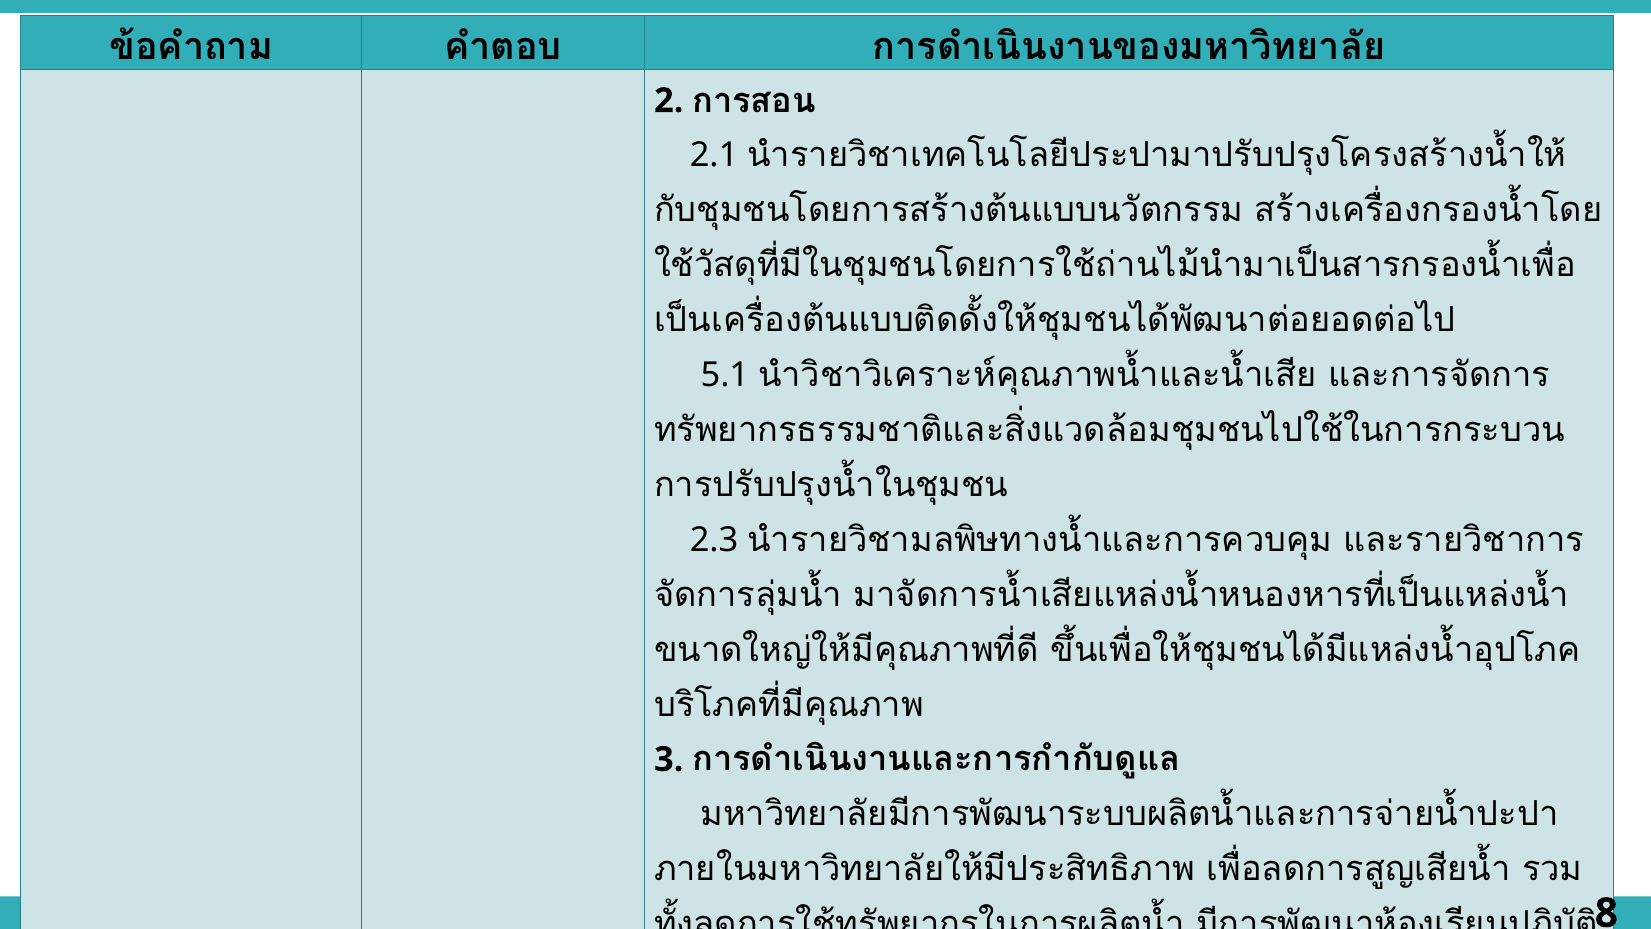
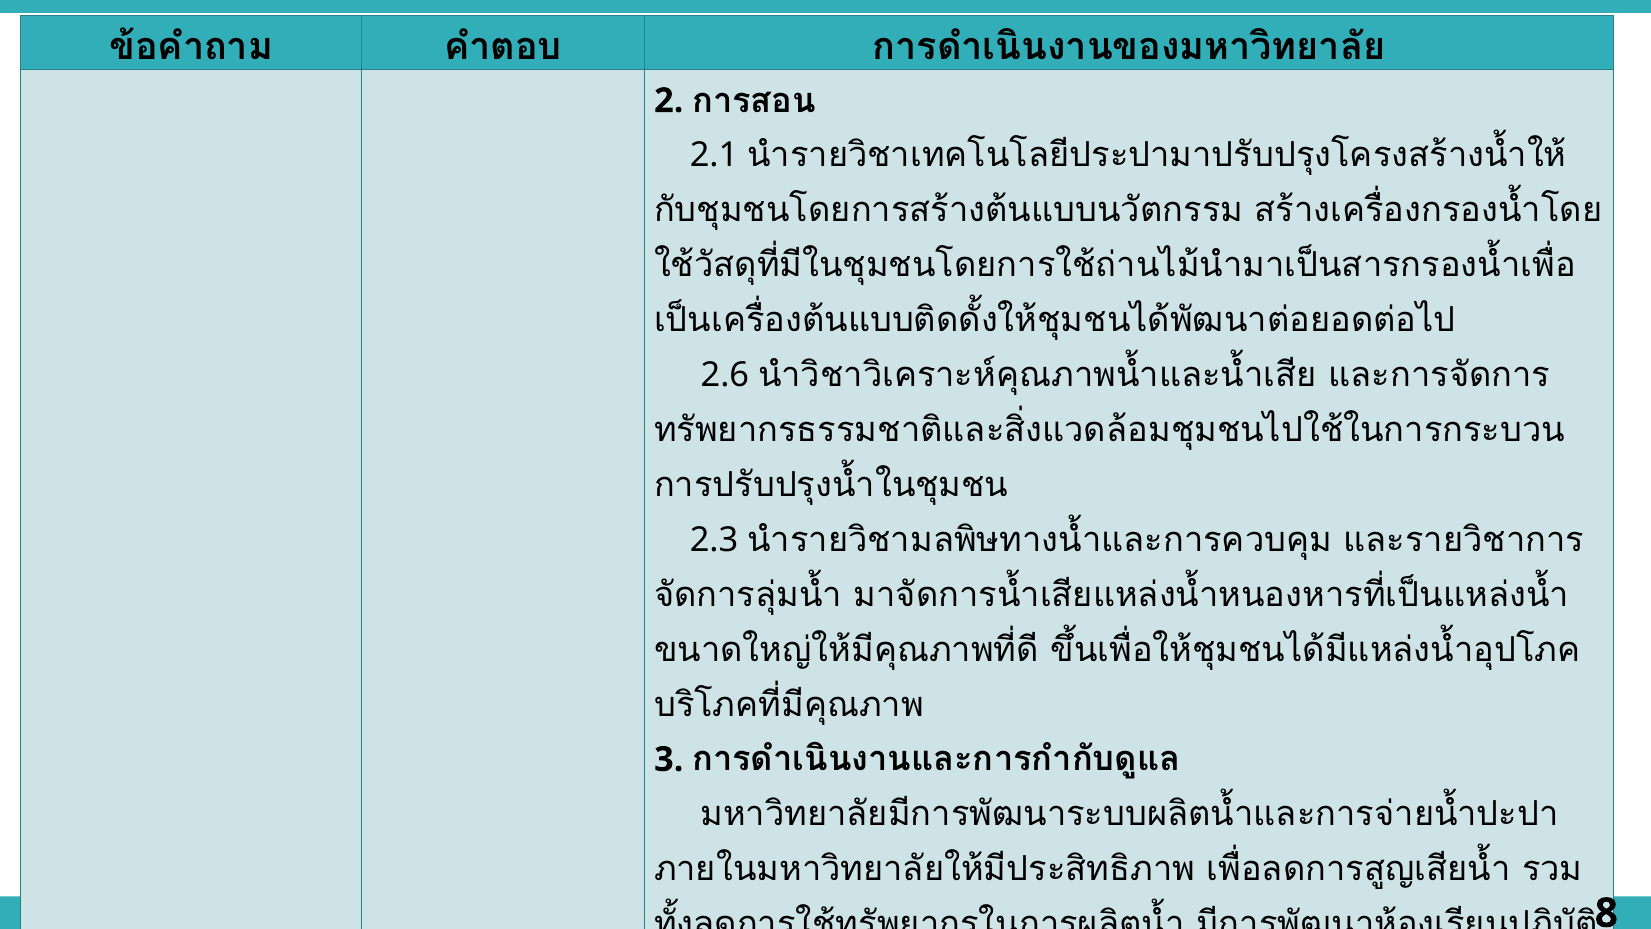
5.1: 5.1 -> 2.6
